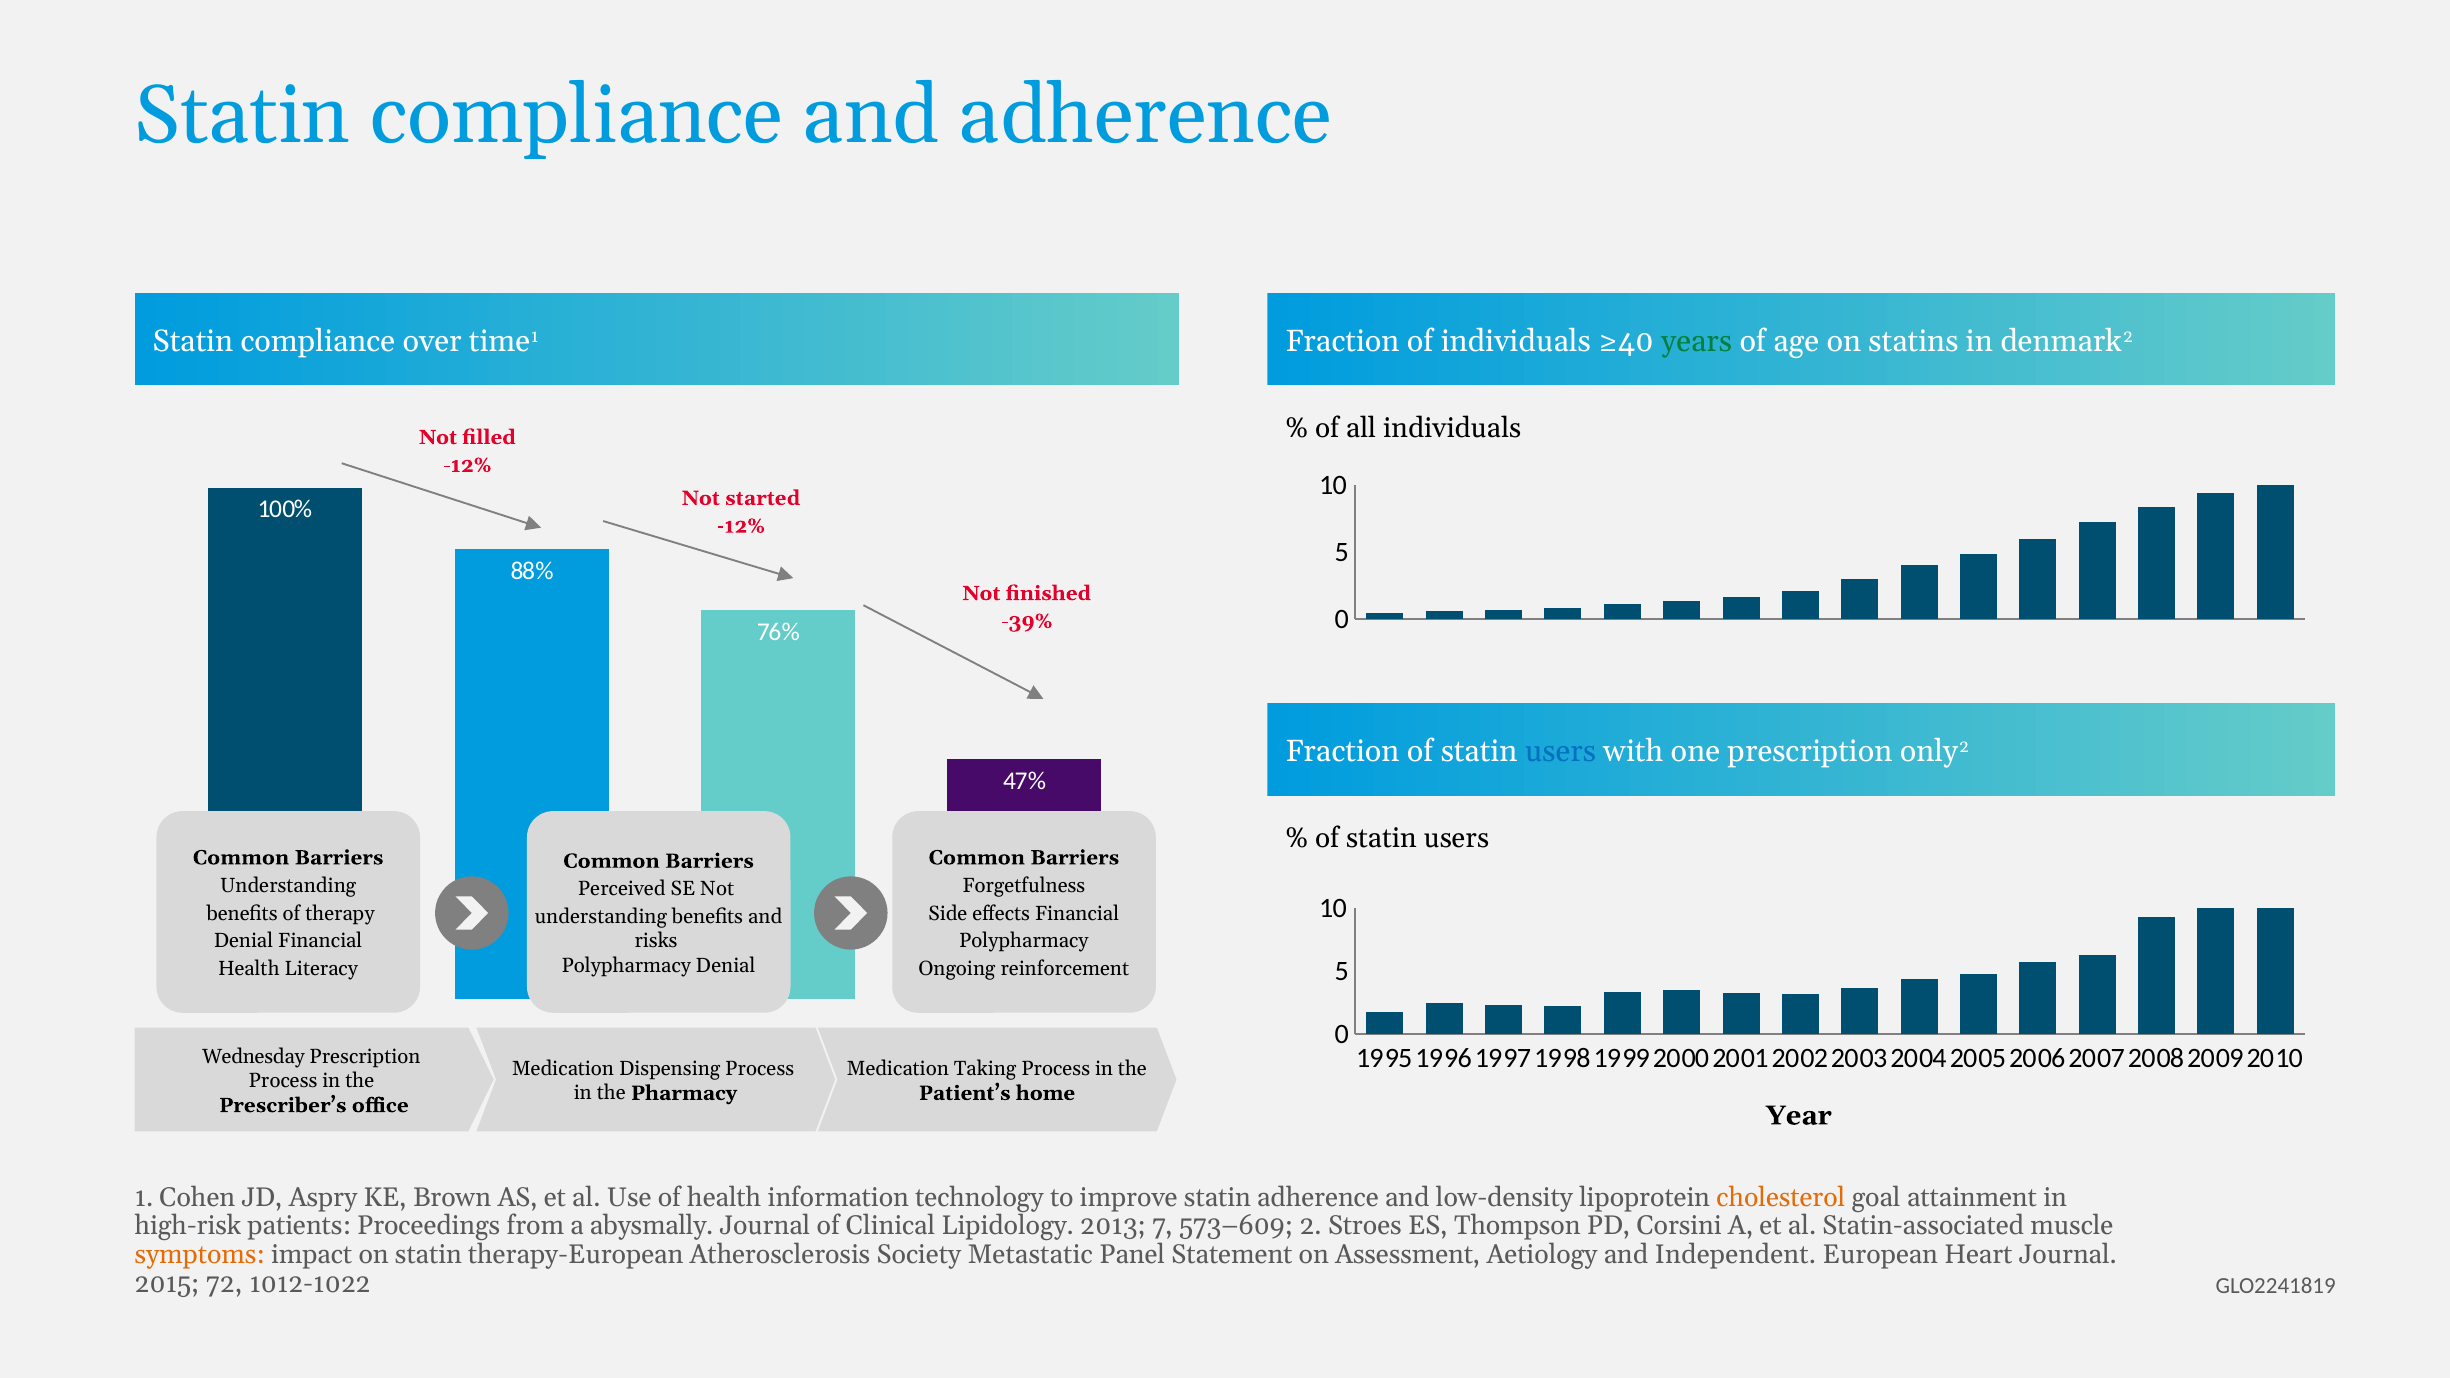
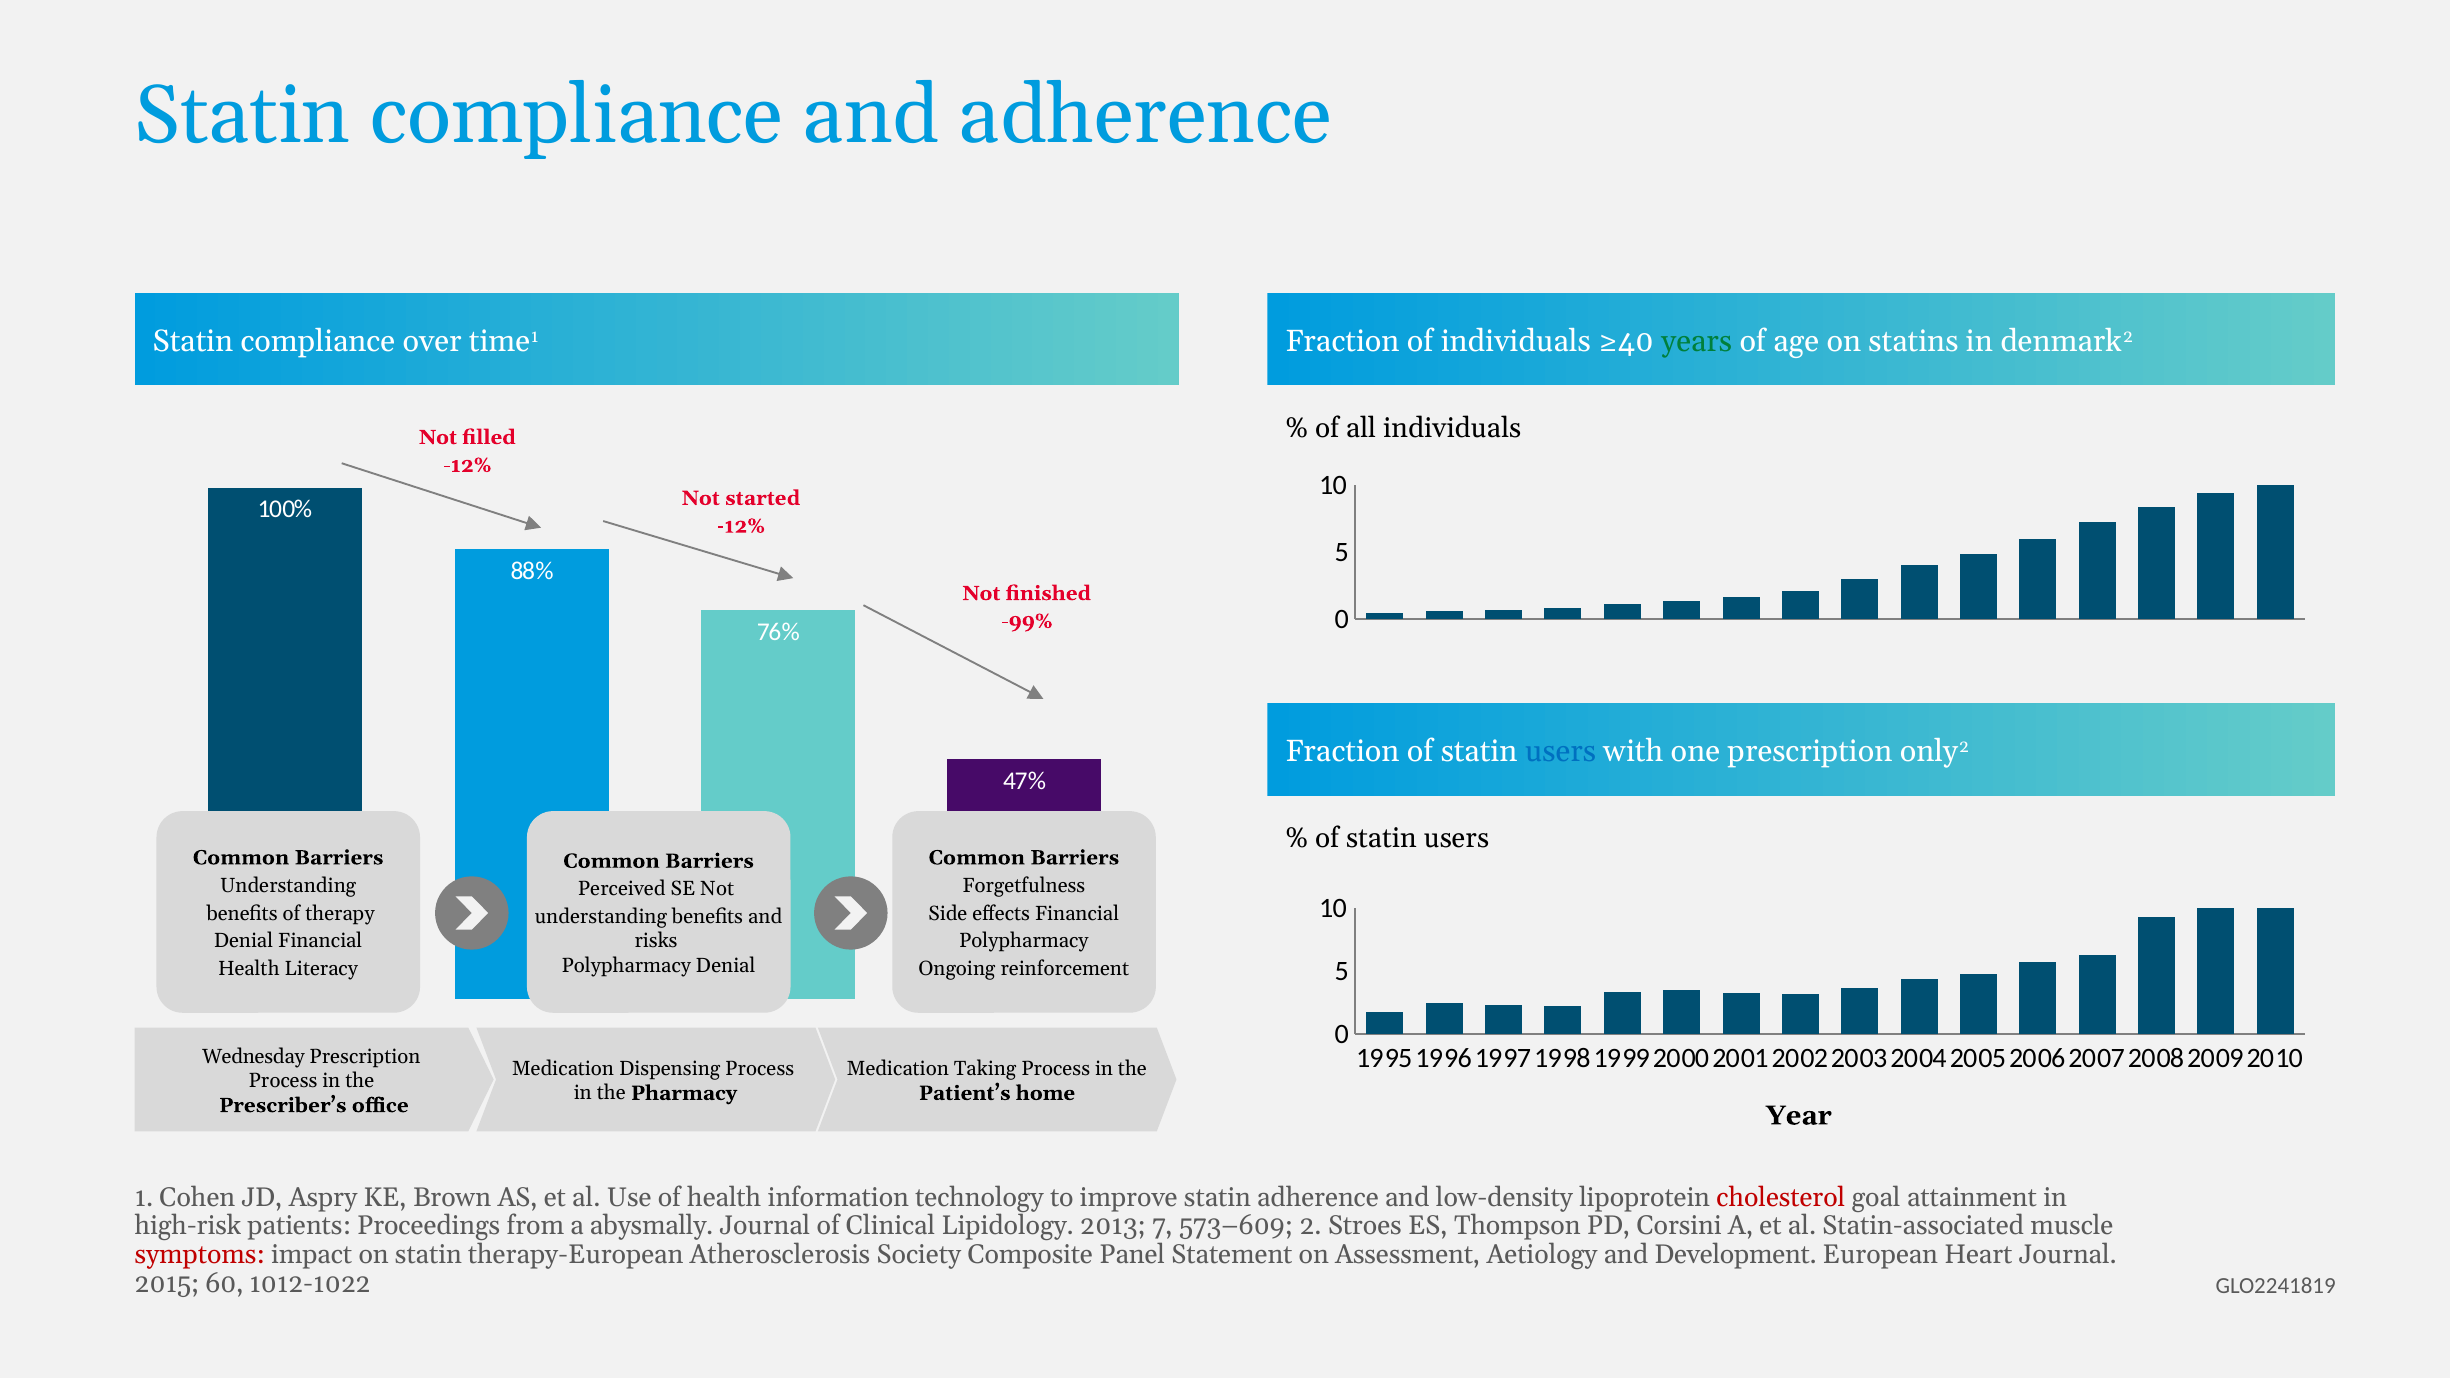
-39%: -39% -> -99%
cholesterol colour: orange -> red
symptoms colour: orange -> red
Metastatic: Metastatic -> Composite
Independent: Independent -> Development
72: 72 -> 60
